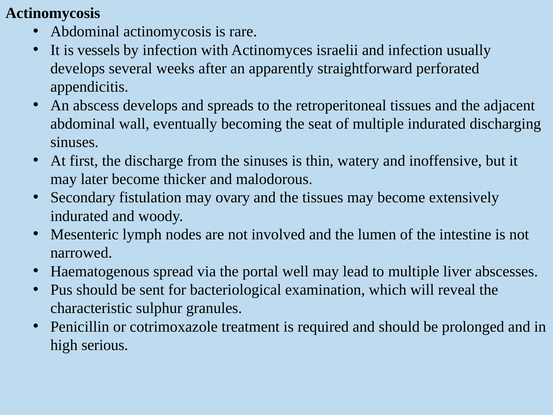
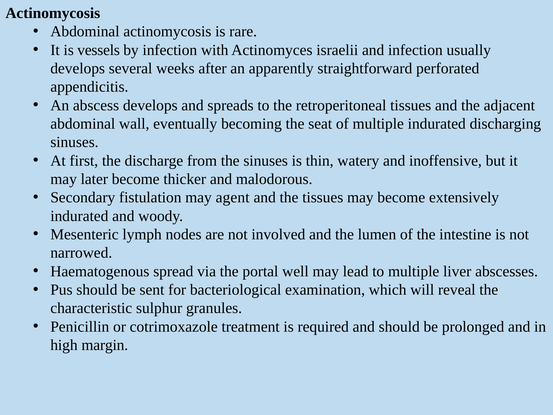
ovary: ovary -> agent
serious: serious -> margin
